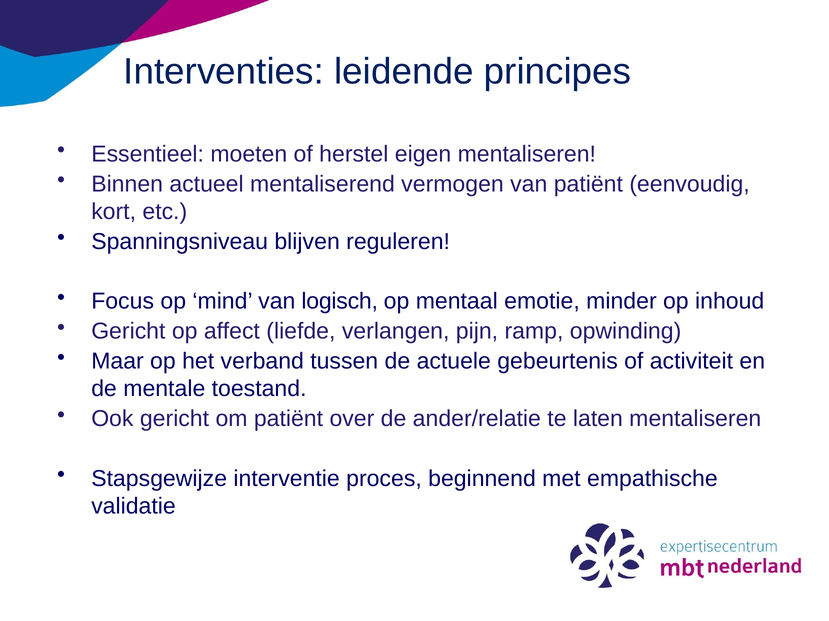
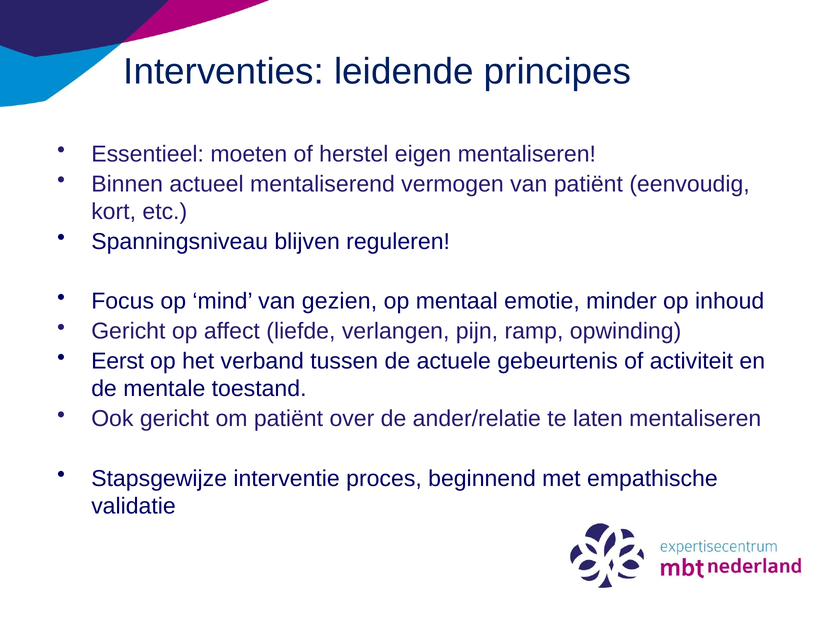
logisch: logisch -> gezien
Maar: Maar -> Eerst
